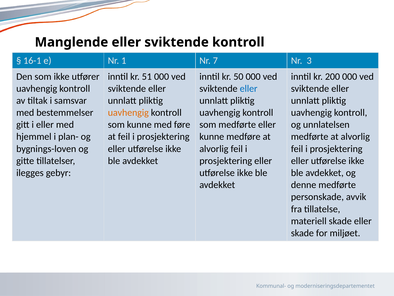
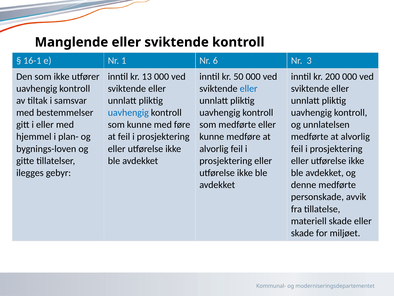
7: 7 -> 6
51: 51 -> 13
uavhengig at (128, 112) colour: orange -> blue
